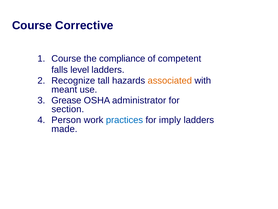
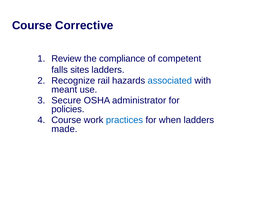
Course at (66, 59): Course -> Review
level: level -> sites
tall: tall -> rail
associated colour: orange -> blue
Grease: Grease -> Secure
section: section -> policies
Person at (66, 120): Person -> Course
imply: imply -> when
